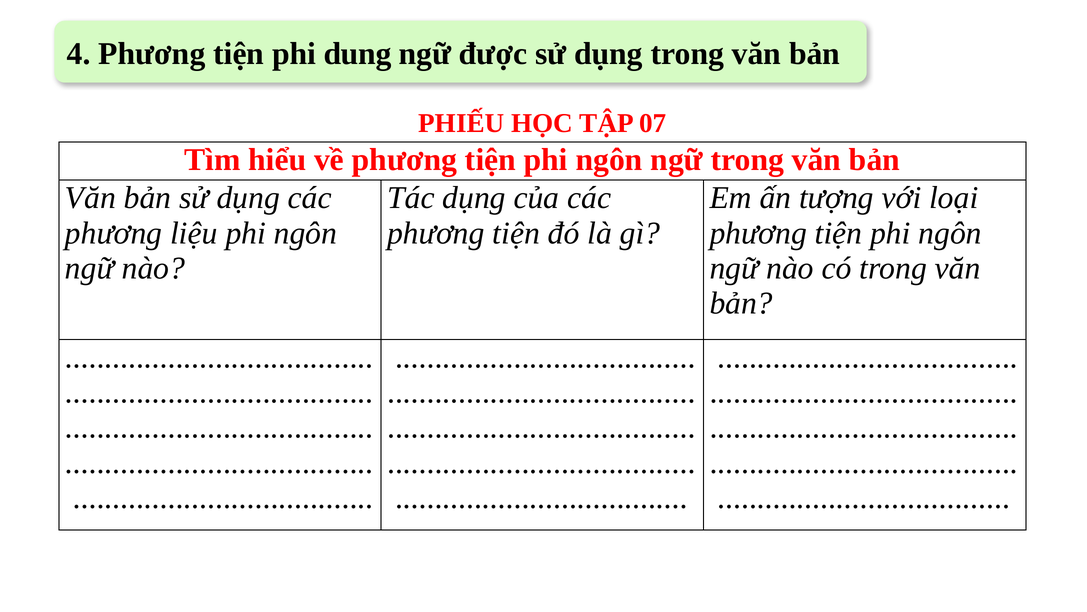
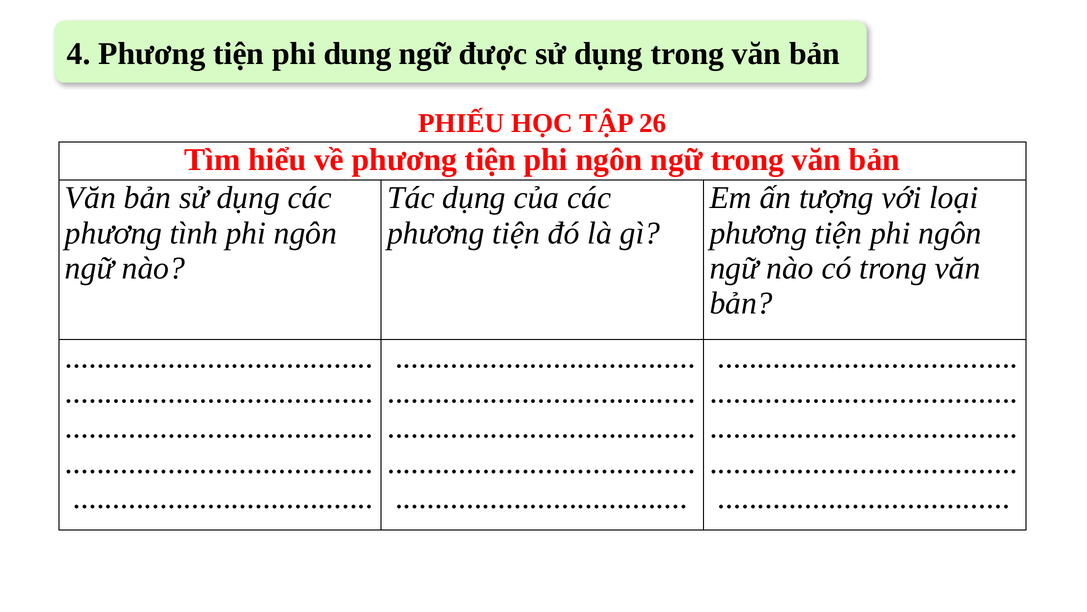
07: 07 -> 26
liệu: liệu -> tình
